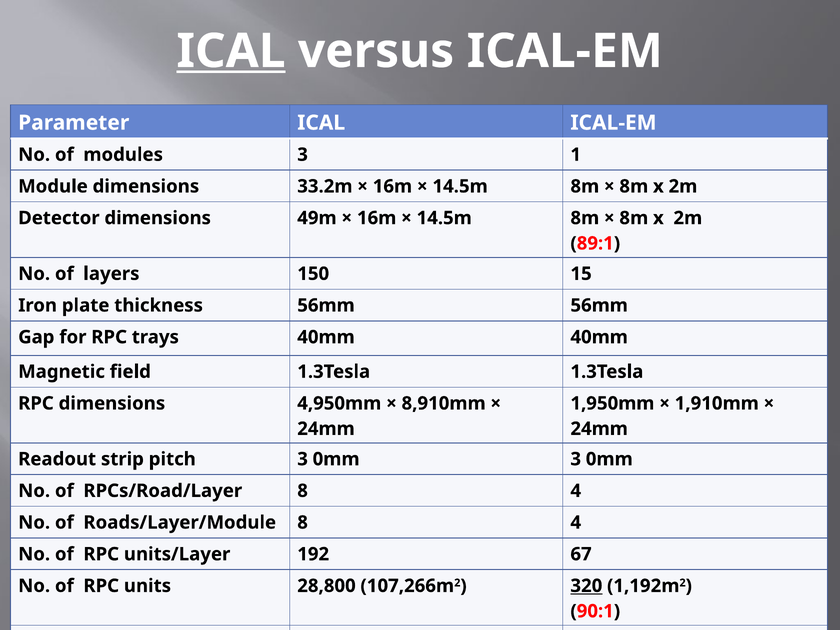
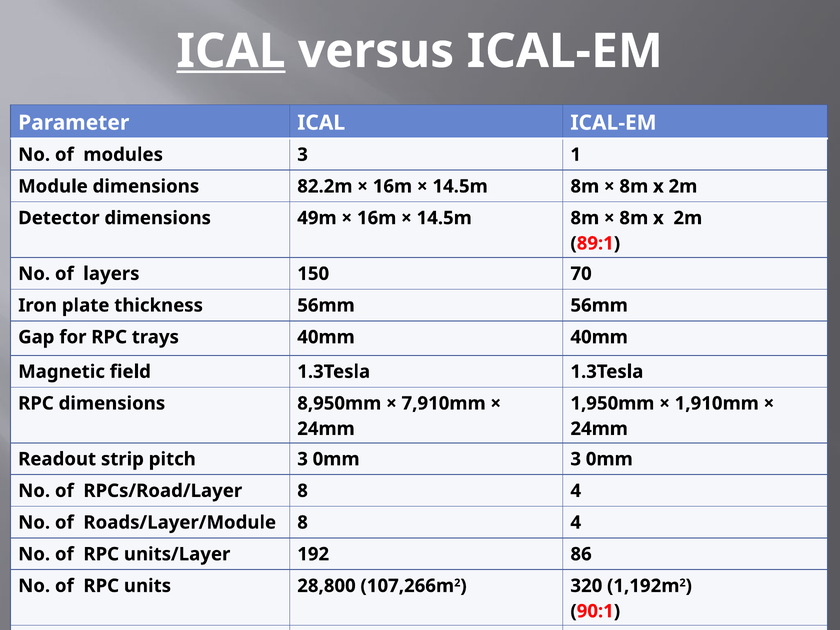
33.2m: 33.2m -> 82.2m
15: 15 -> 70
4,950mm: 4,950mm -> 8,950mm
8,910mm: 8,910mm -> 7,910mm
67: 67 -> 86
320 underline: present -> none
